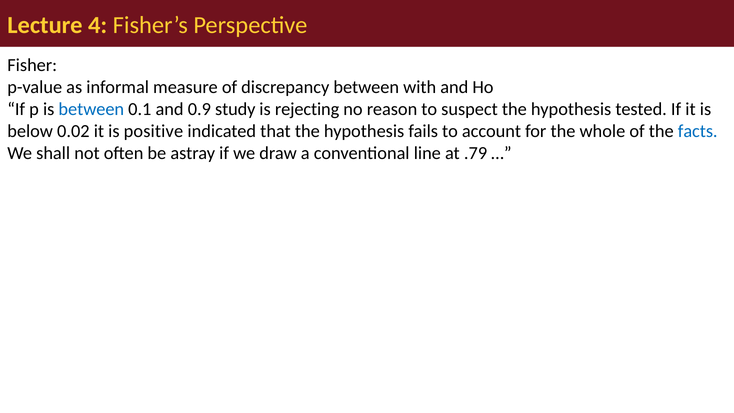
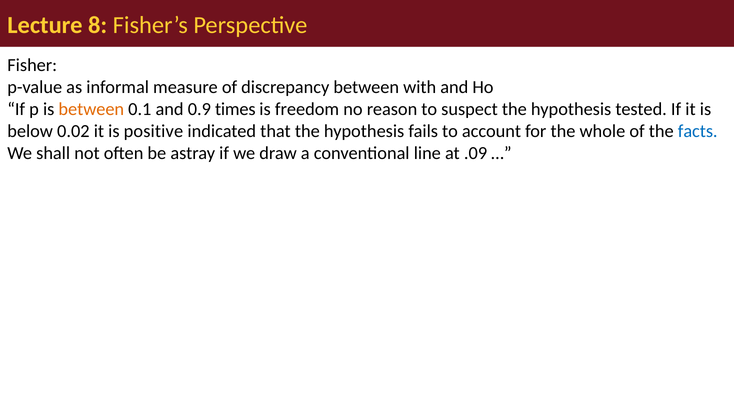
4: 4 -> 8
between at (91, 109) colour: blue -> orange
study: study -> times
rejecting: rejecting -> freedom
.79: .79 -> .09
